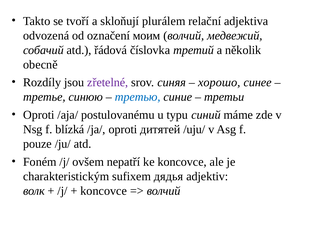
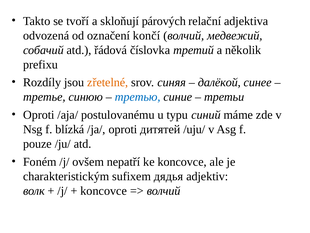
plurálem: plurálem -> párových
моим: моим -> končí
obecně: obecně -> prefixu
zřetelné colour: purple -> orange
хорошо: хорошо -> далёкой
